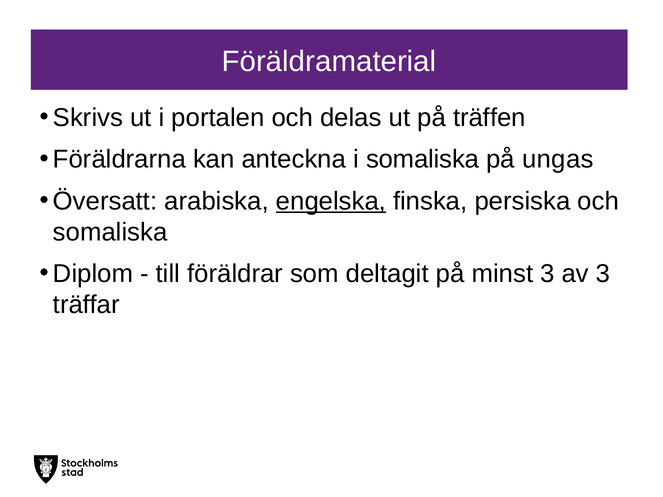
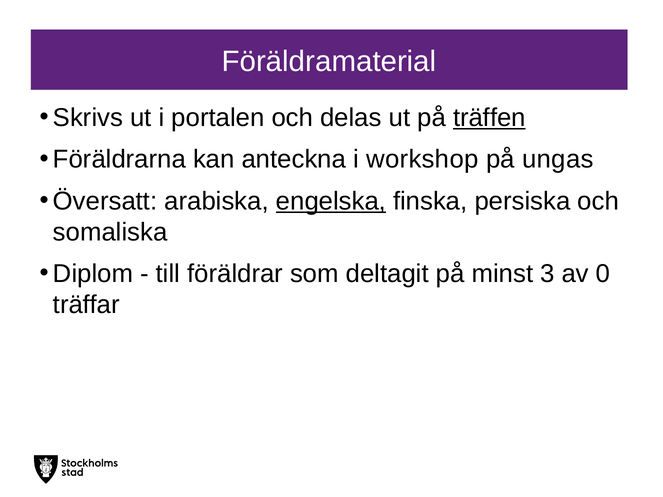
träffen underline: none -> present
i somaliska: somaliska -> workshop
av 3: 3 -> 0
